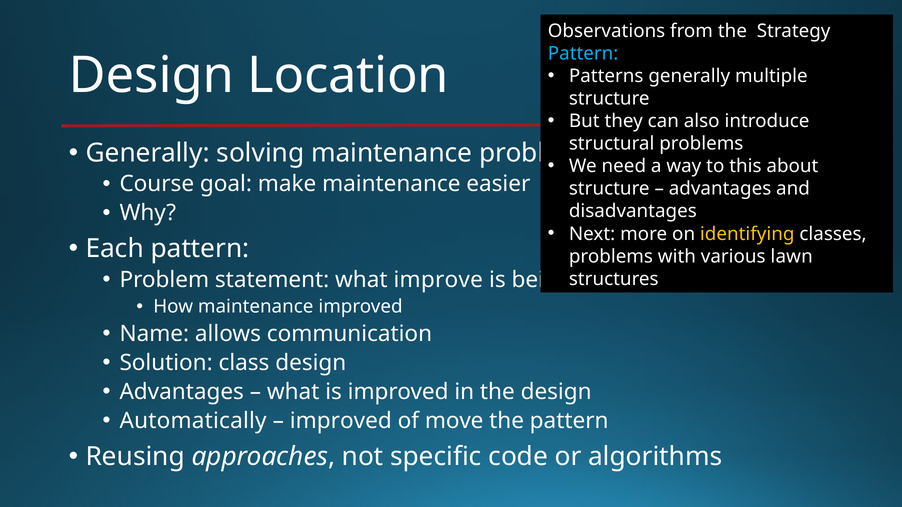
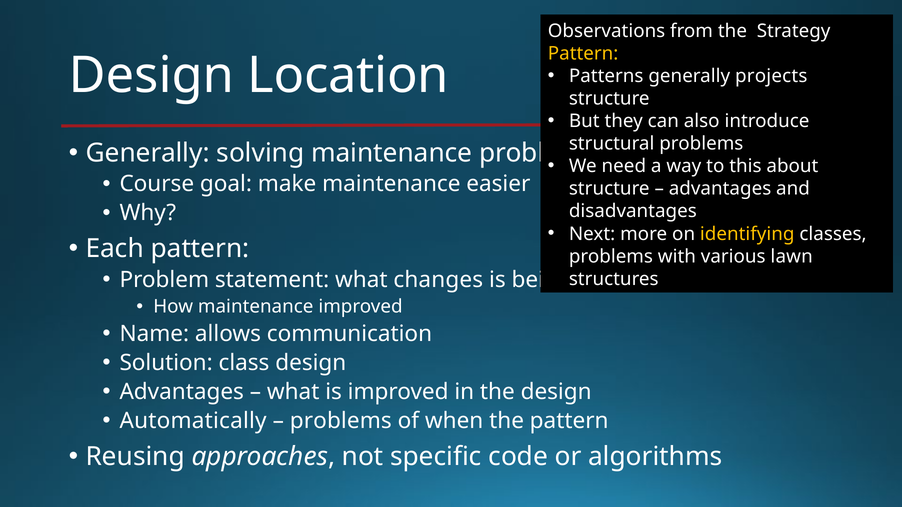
Pattern at (583, 54) colour: light blue -> yellow
multiple: multiple -> projects
improve: improve -> changes
improved at (341, 421): improved -> problems
move: move -> when
